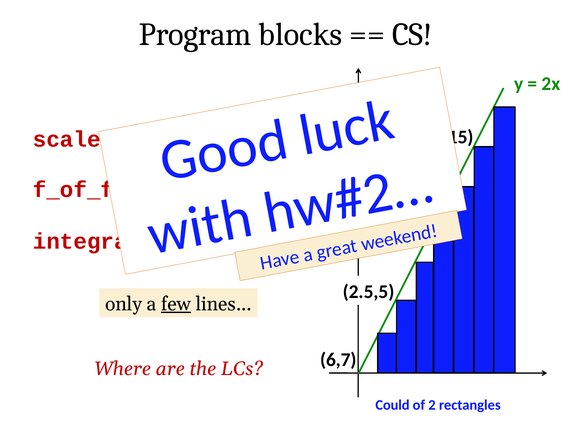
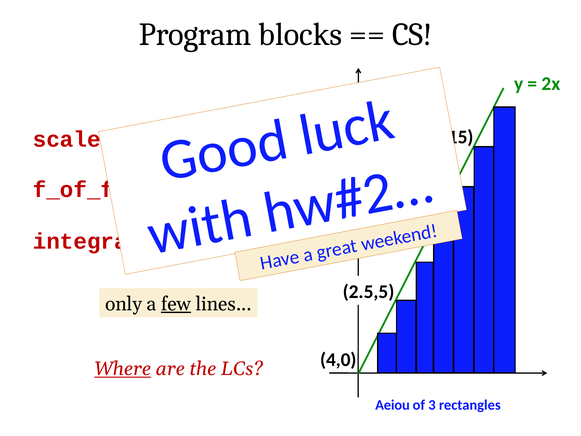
6,7: 6,7 -> 4,0
Where underline: none -> present
Could: Could -> Aeiou
of 2: 2 -> 3
